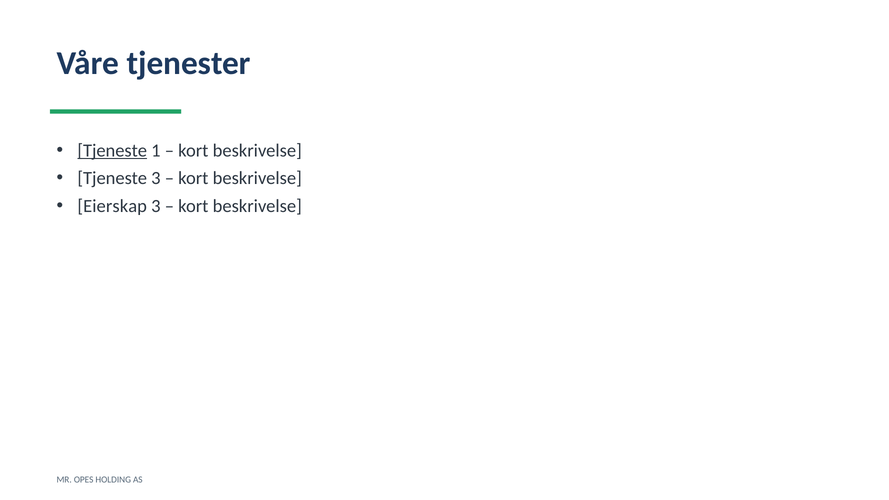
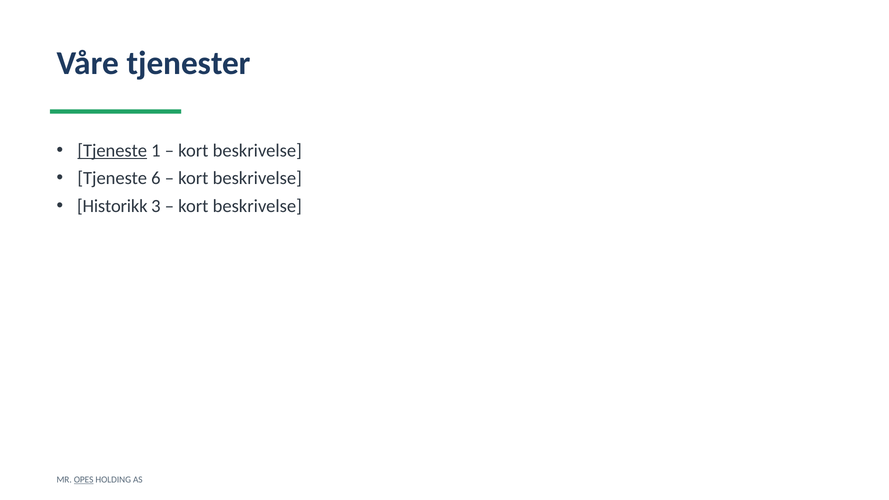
Tjeneste 3: 3 -> 6
Eierskap: Eierskap -> Historikk
OPES underline: none -> present
